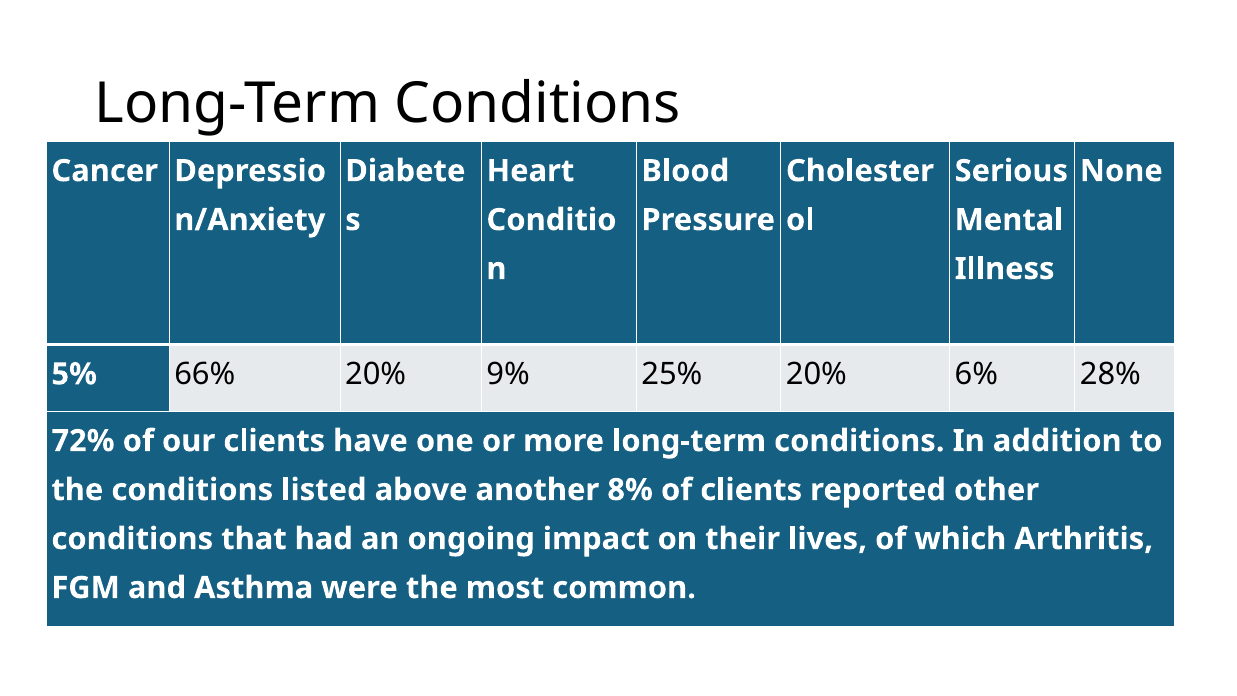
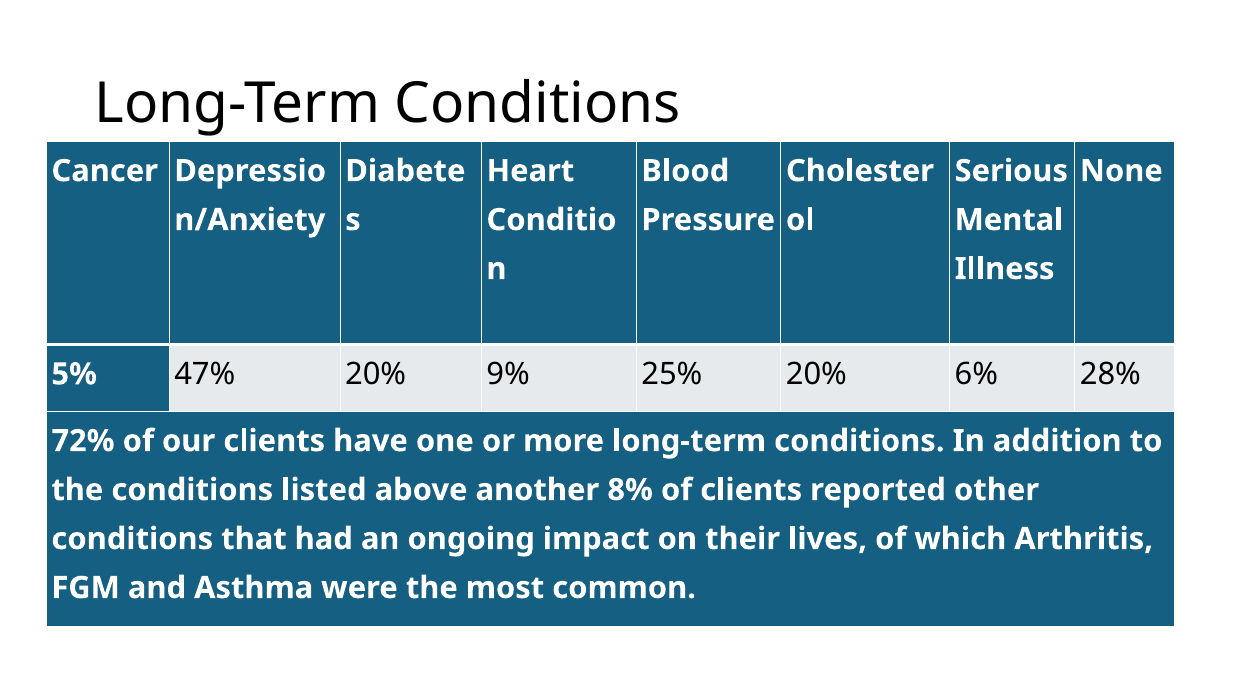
66%: 66% -> 47%
